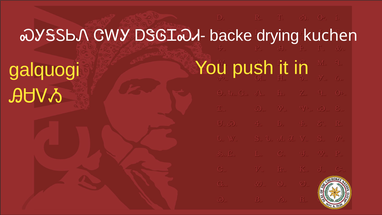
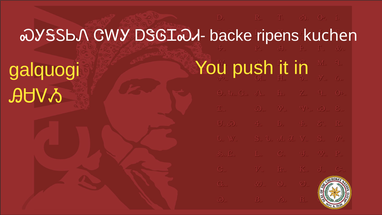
drying: drying -> ripens
